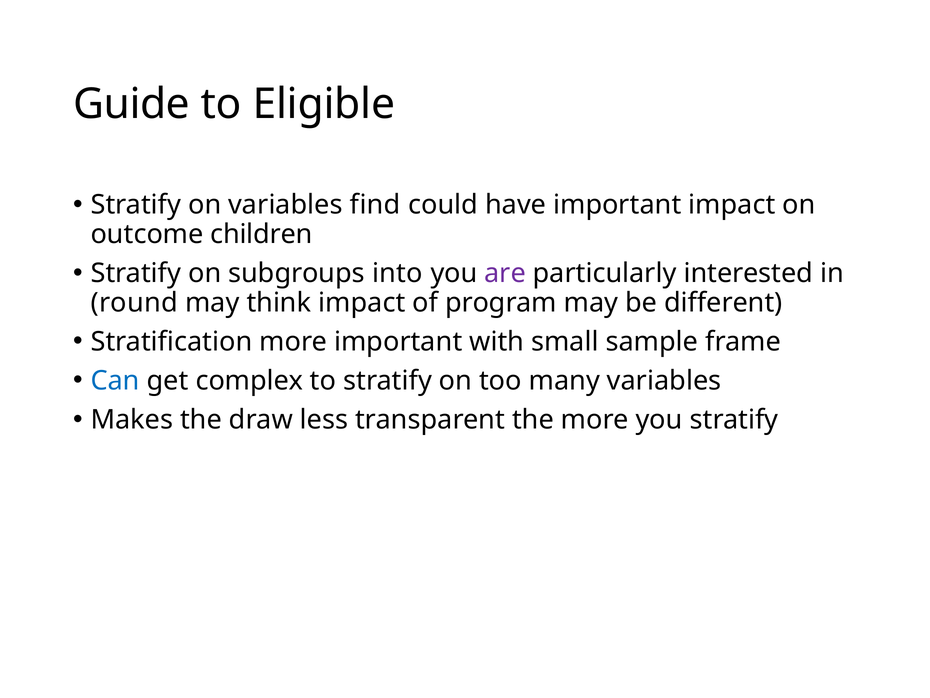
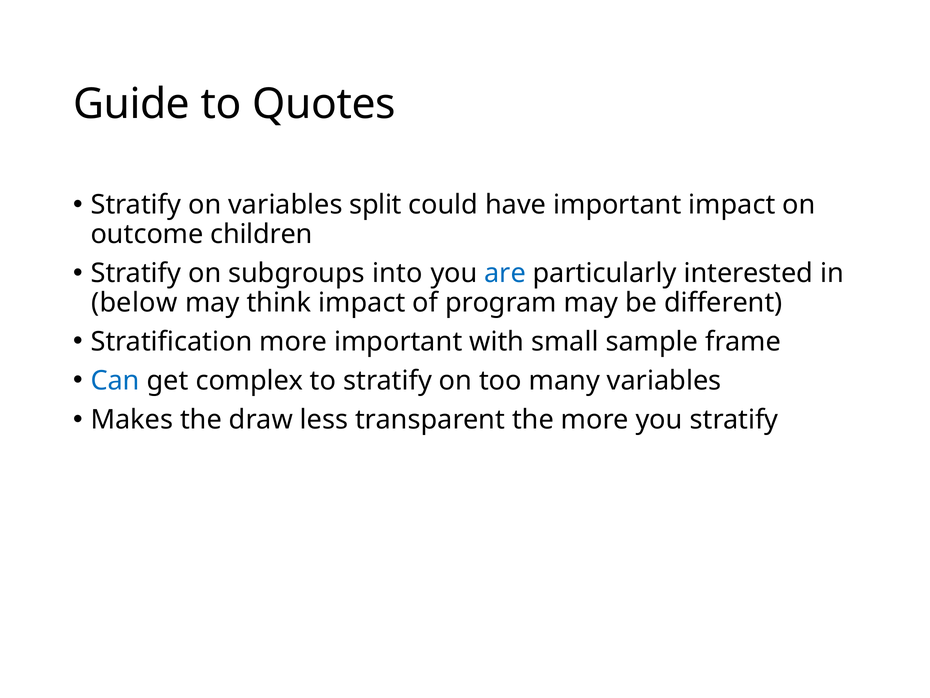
Eligible: Eligible -> Quotes
find: find -> split
are colour: purple -> blue
round: round -> below
